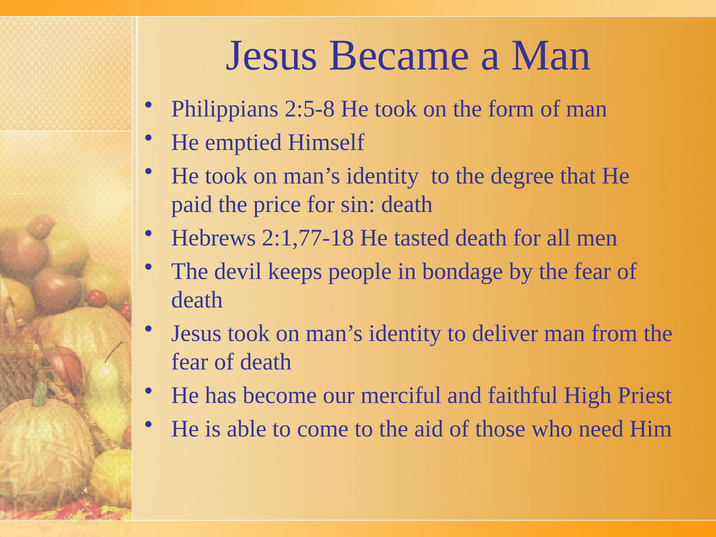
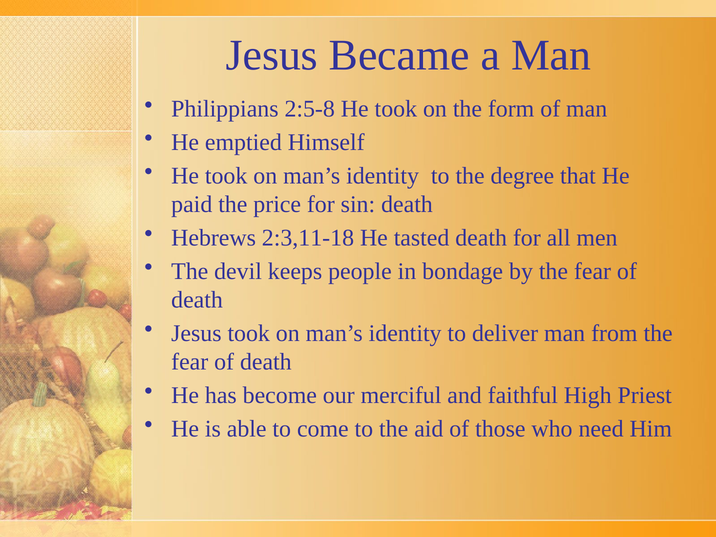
2:1,77-18: 2:1,77-18 -> 2:3,11-18
